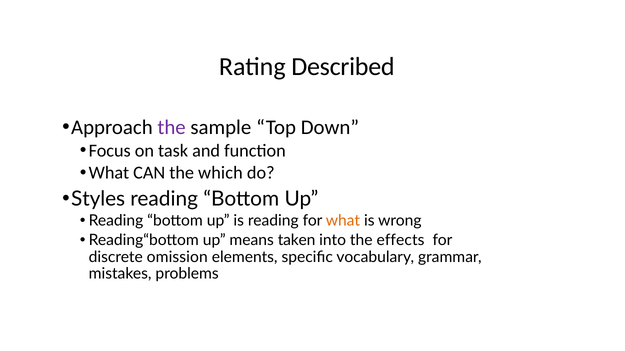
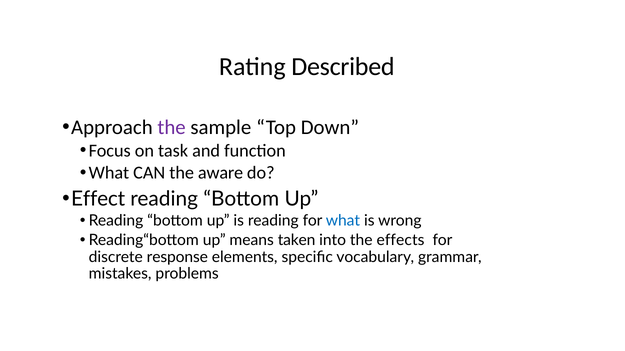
which: which -> aware
Styles: Styles -> Effect
what at (343, 221) colour: orange -> blue
omission: omission -> response
